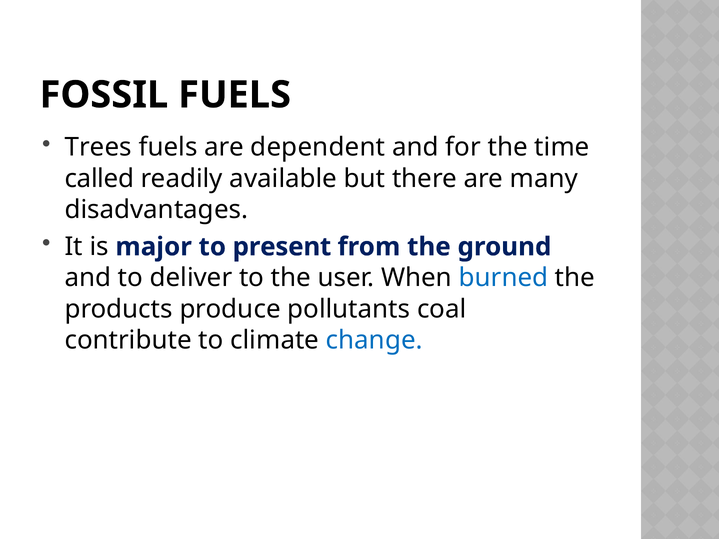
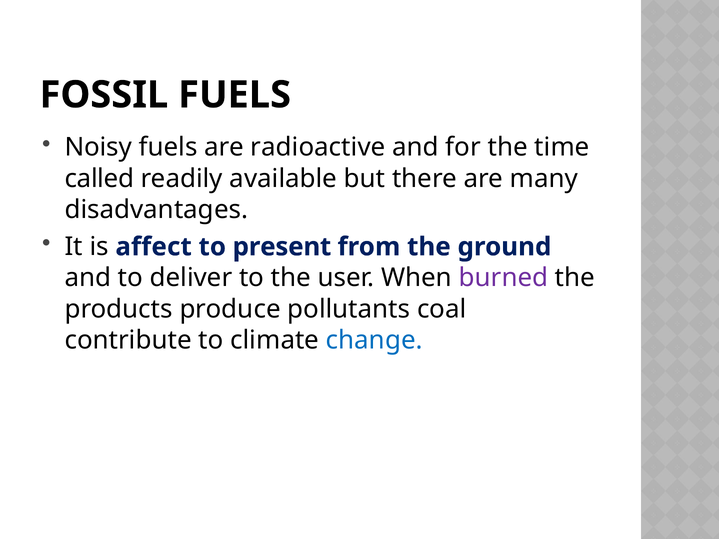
Trees: Trees -> Noisy
dependent: dependent -> radioactive
major: major -> affect
burned colour: blue -> purple
